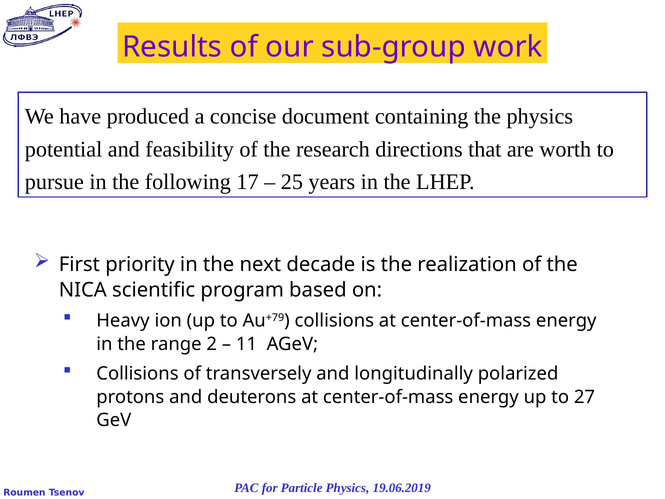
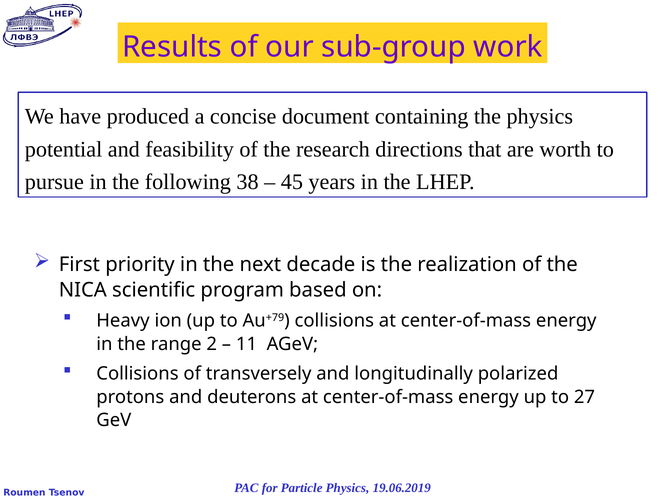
17: 17 -> 38
25: 25 -> 45
